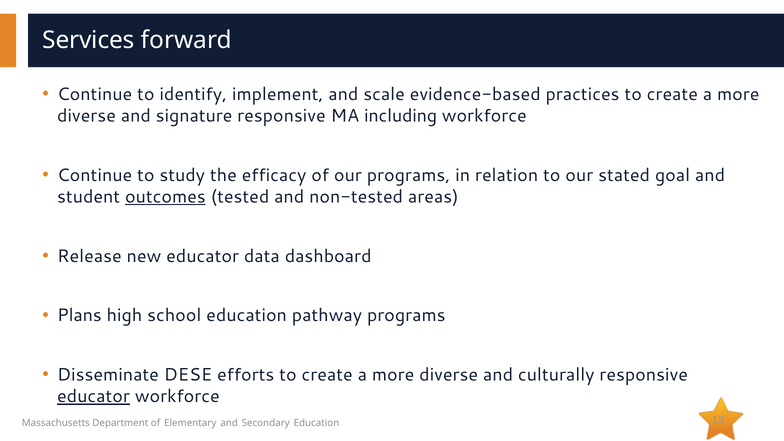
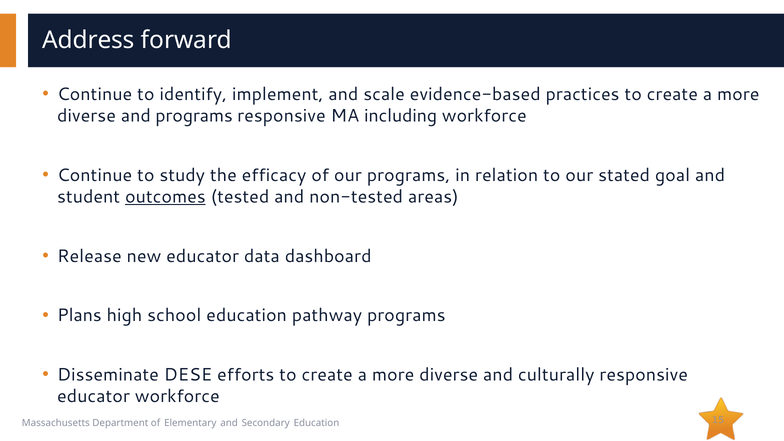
Services: Services -> Address
and signature: signature -> programs
educator at (94, 397) underline: present -> none
